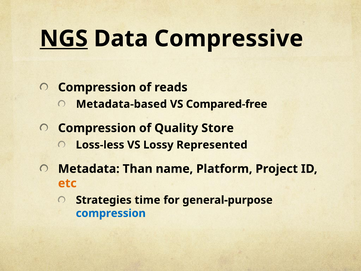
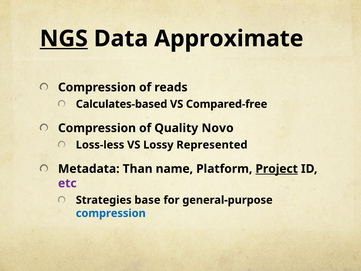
Compressive: Compressive -> Approximate
Metadata-based: Metadata-based -> Calculates-based
Store: Store -> Novo
Project underline: none -> present
etc colour: orange -> purple
time: time -> base
